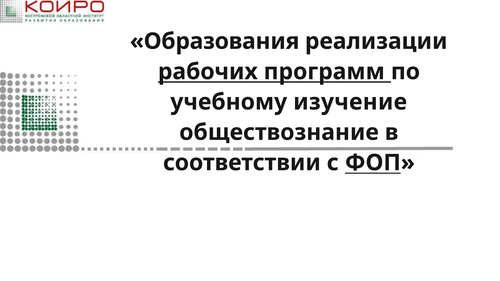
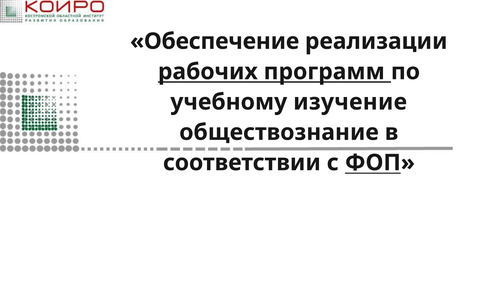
Образования: Образования -> Обеспечение
